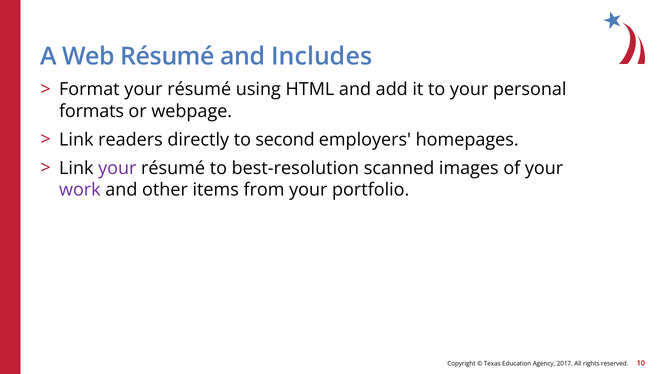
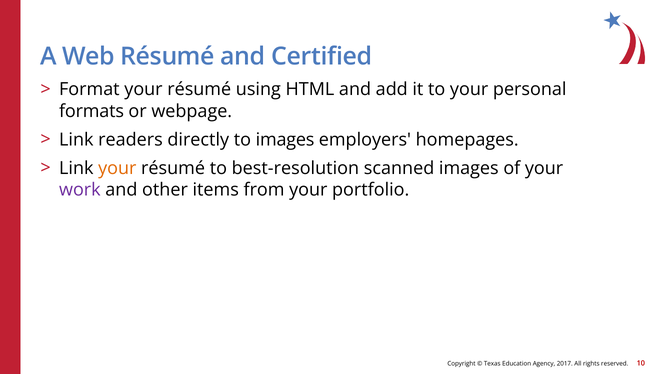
Includes: Includes -> Certified
to second: second -> images
your at (117, 168) colour: purple -> orange
